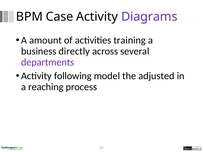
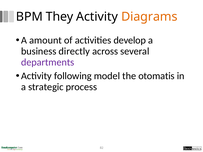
Case: Case -> They
Diagrams colour: purple -> orange
training: training -> develop
adjusted: adjusted -> otomatis
reaching: reaching -> strategic
